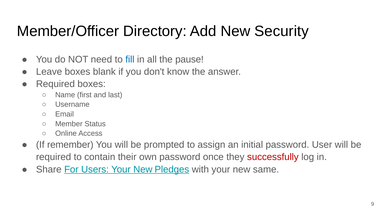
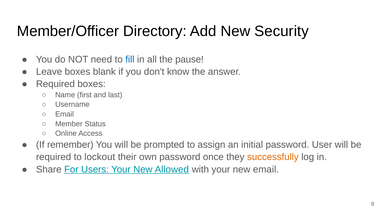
contain: contain -> lockout
successfully colour: red -> orange
Pledges: Pledges -> Allowed
new same: same -> email
